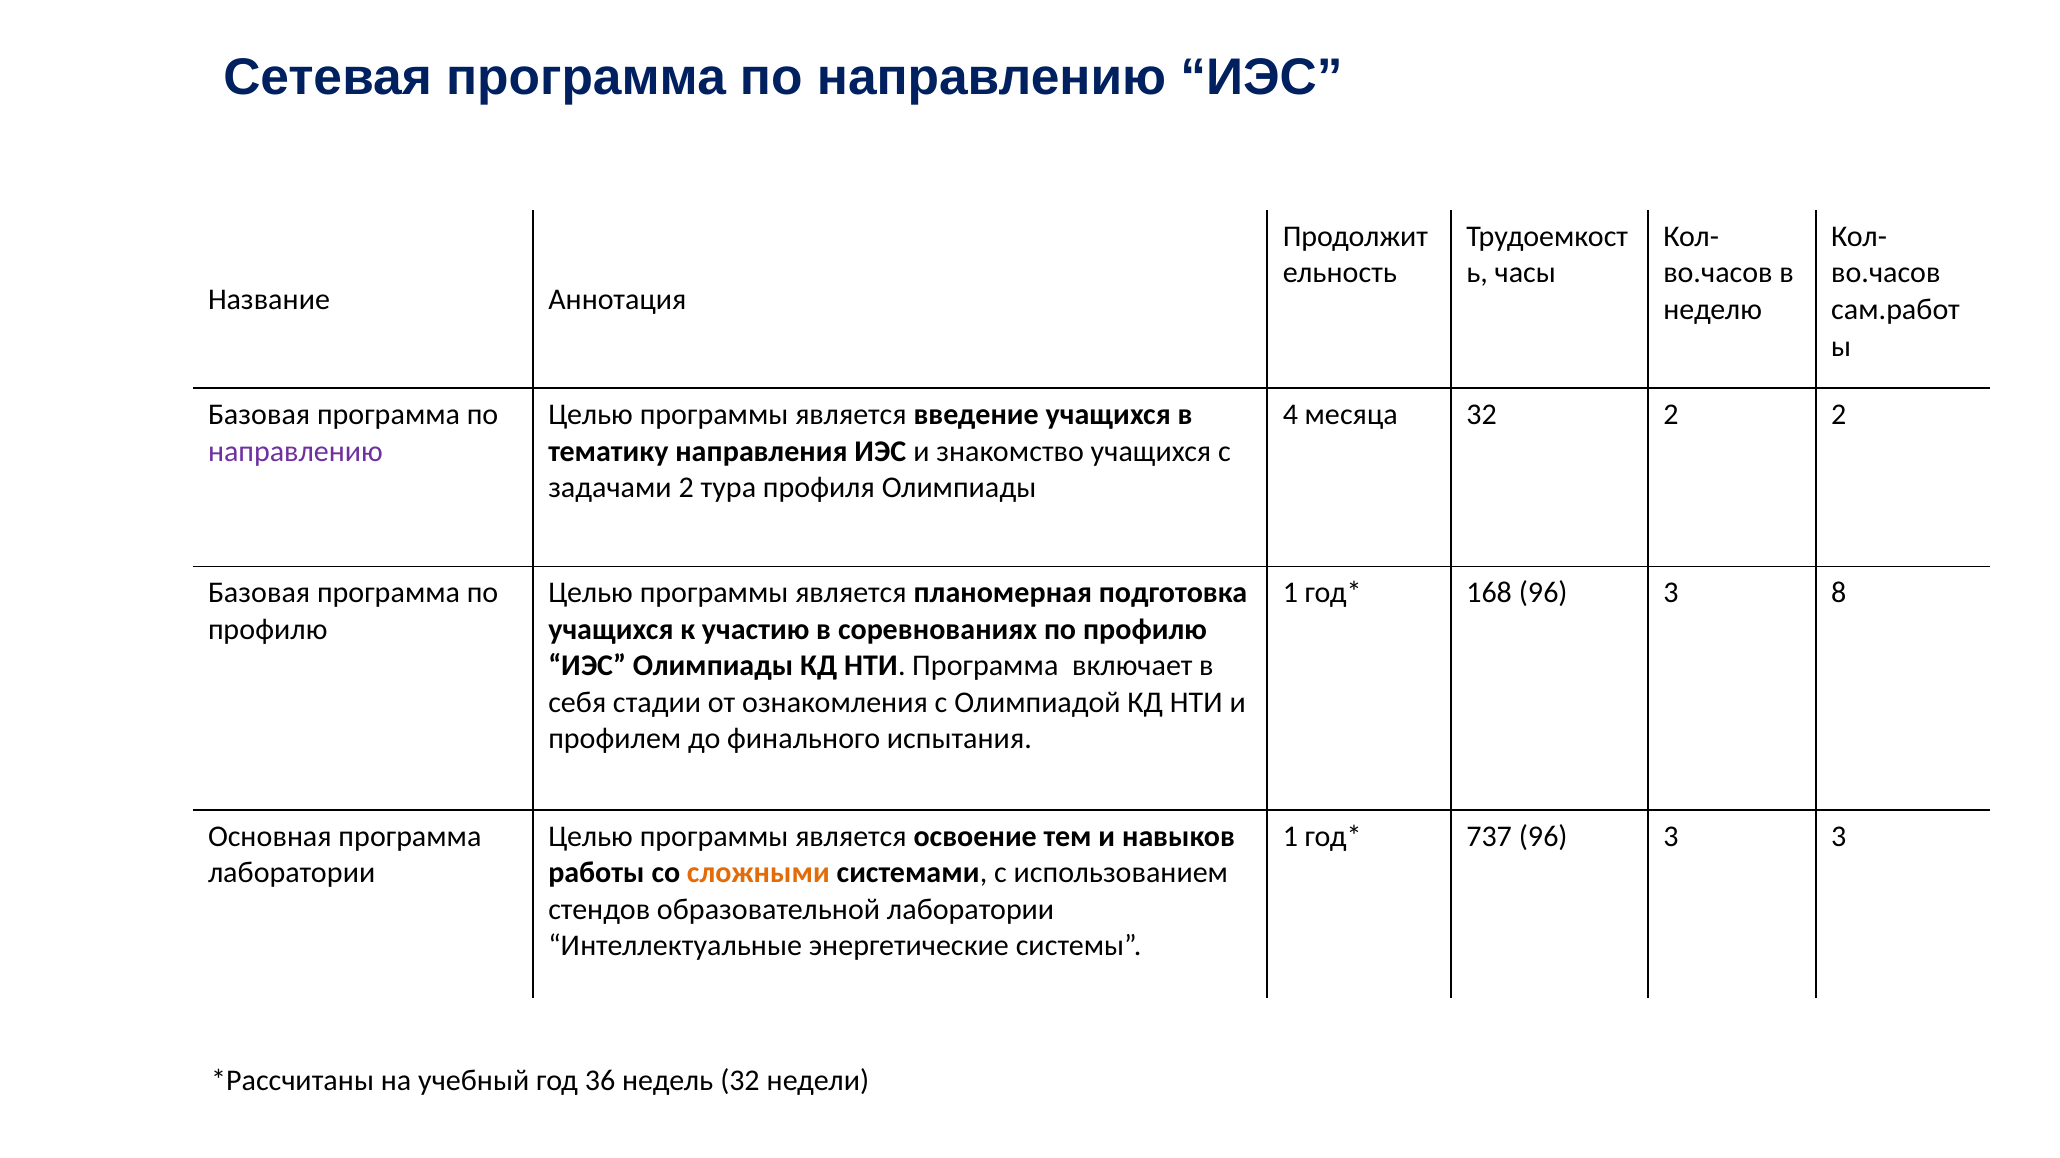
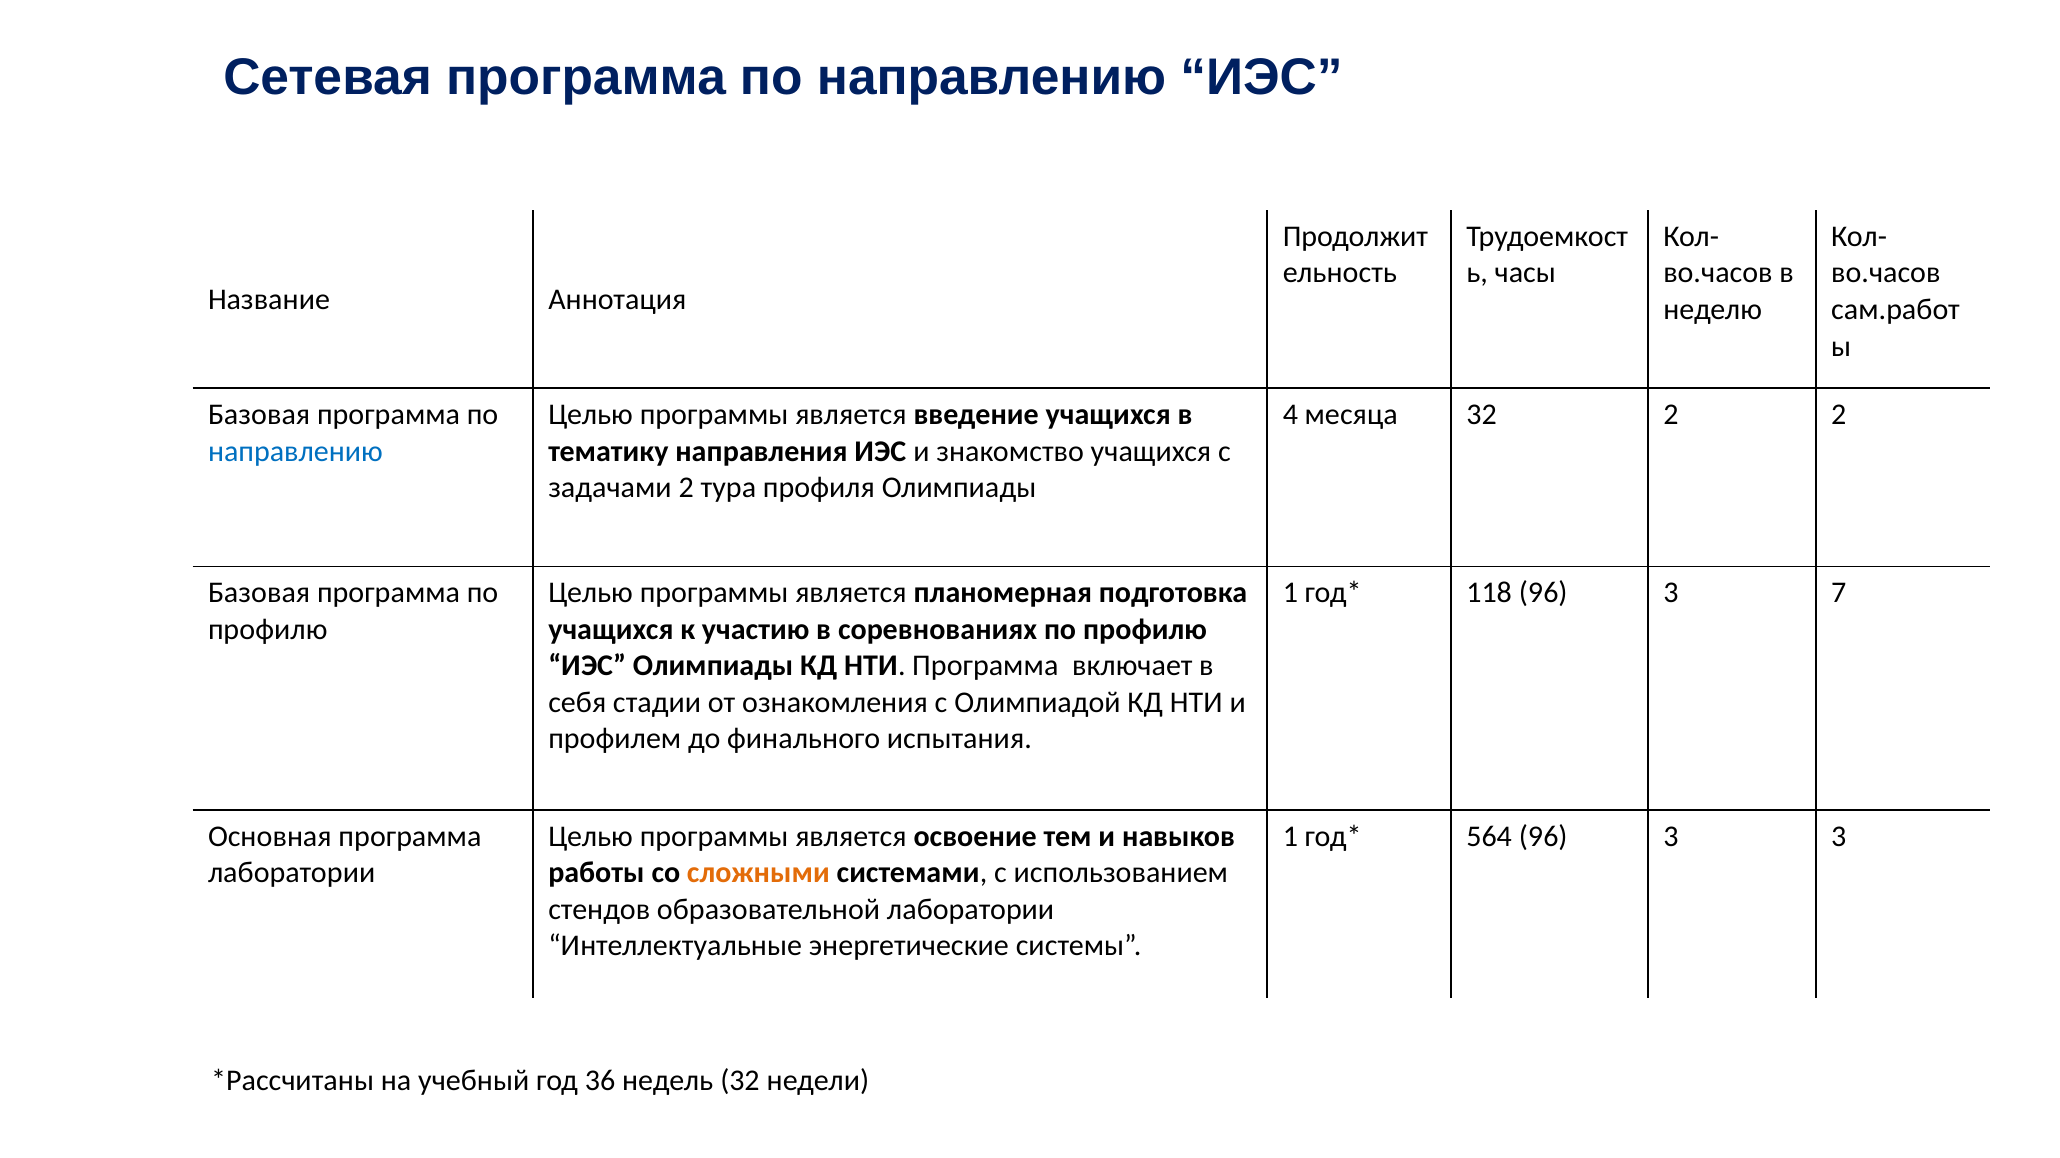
направлению at (295, 452) colour: purple -> blue
168: 168 -> 118
8: 8 -> 7
737: 737 -> 564
